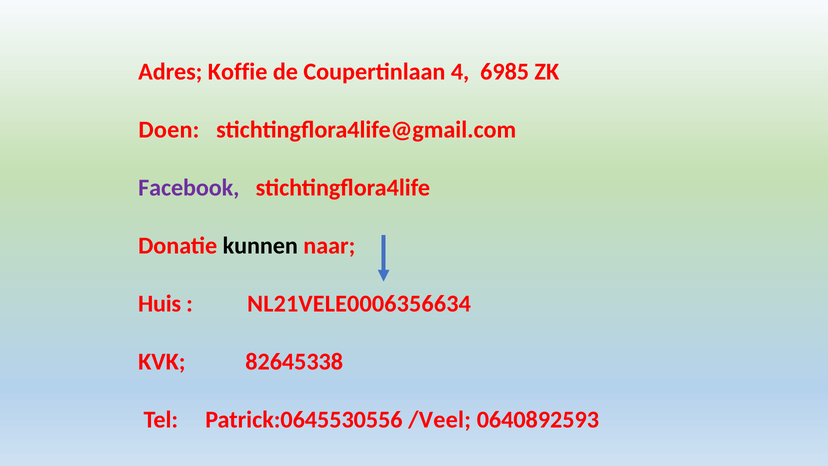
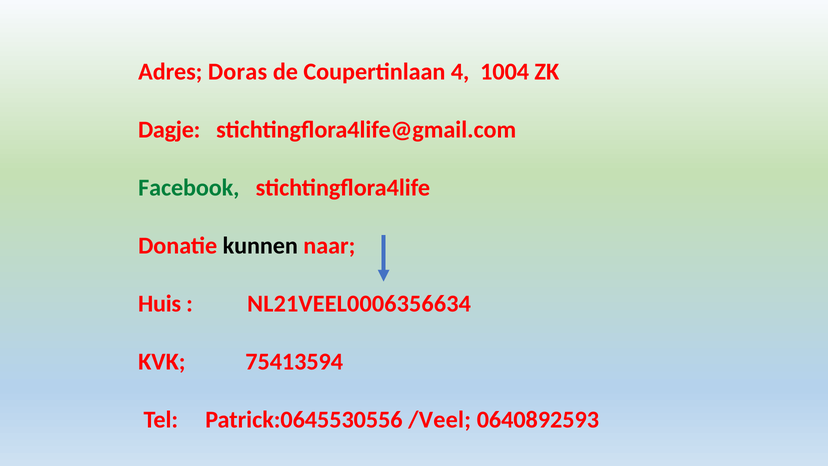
Koffie: Koffie -> Doras
6985: 6985 -> 1004
Doen: Doen -> Dagje
Facebook colour: purple -> green
NL21VELE0006356634: NL21VELE0006356634 -> NL21VEEL0006356634
82645338: 82645338 -> 75413594
